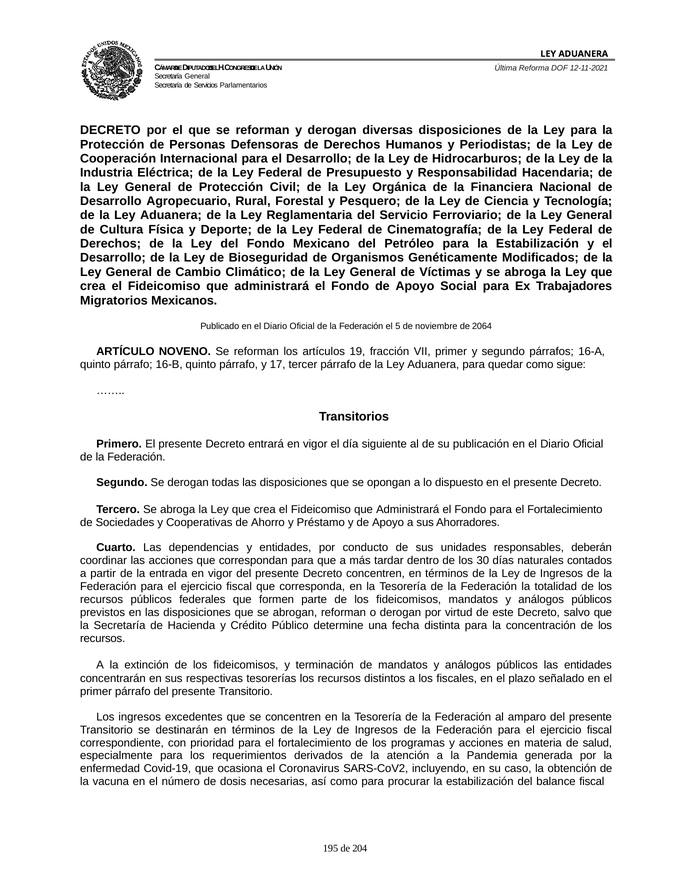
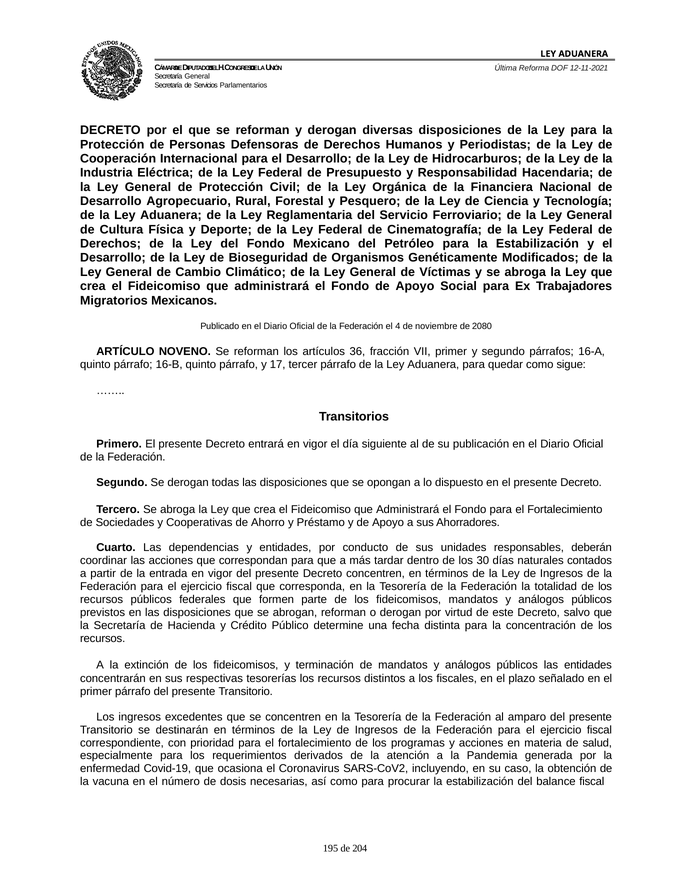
5: 5 -> 4
2064: 2064 -> 2080
19: 19 -> 36
